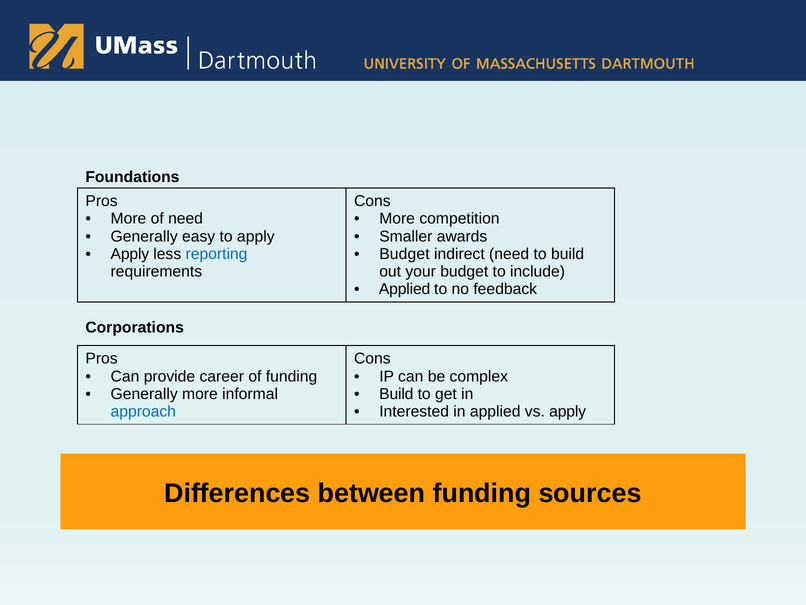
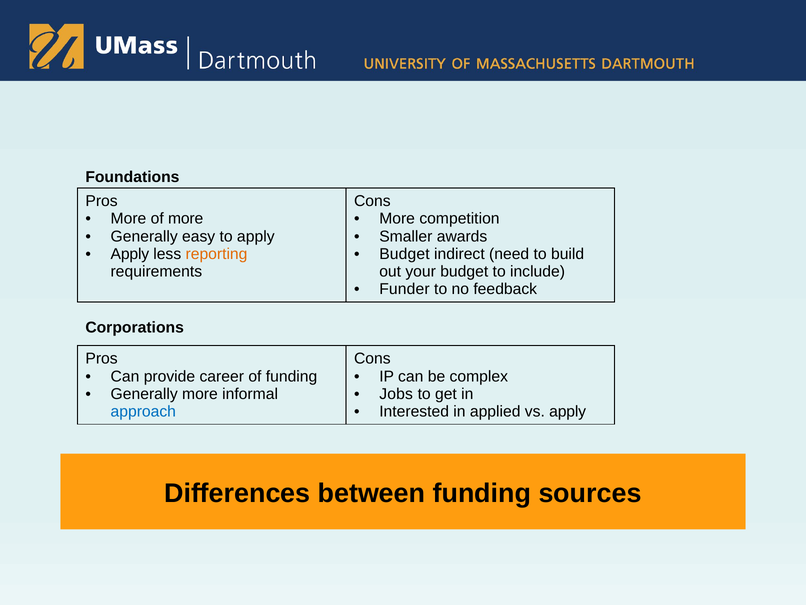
of need: need -> more
reporting colour: blue -> orange
Applied at (405, 289): Applied -> Funder
Build at (396, 394): Build -> Jobs
